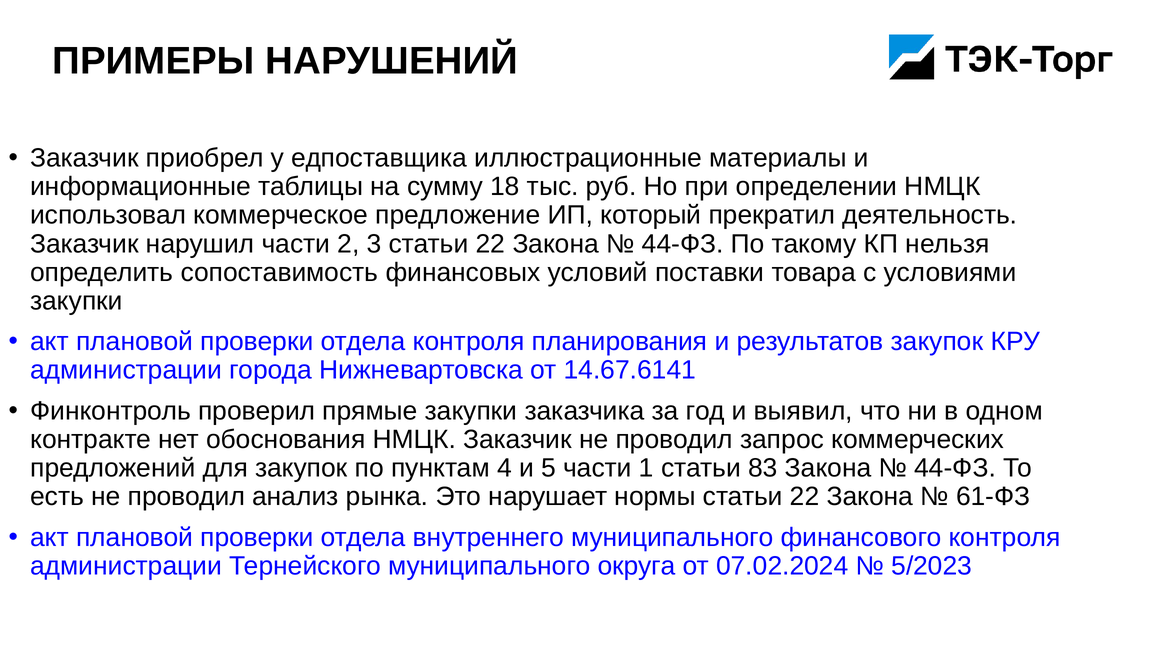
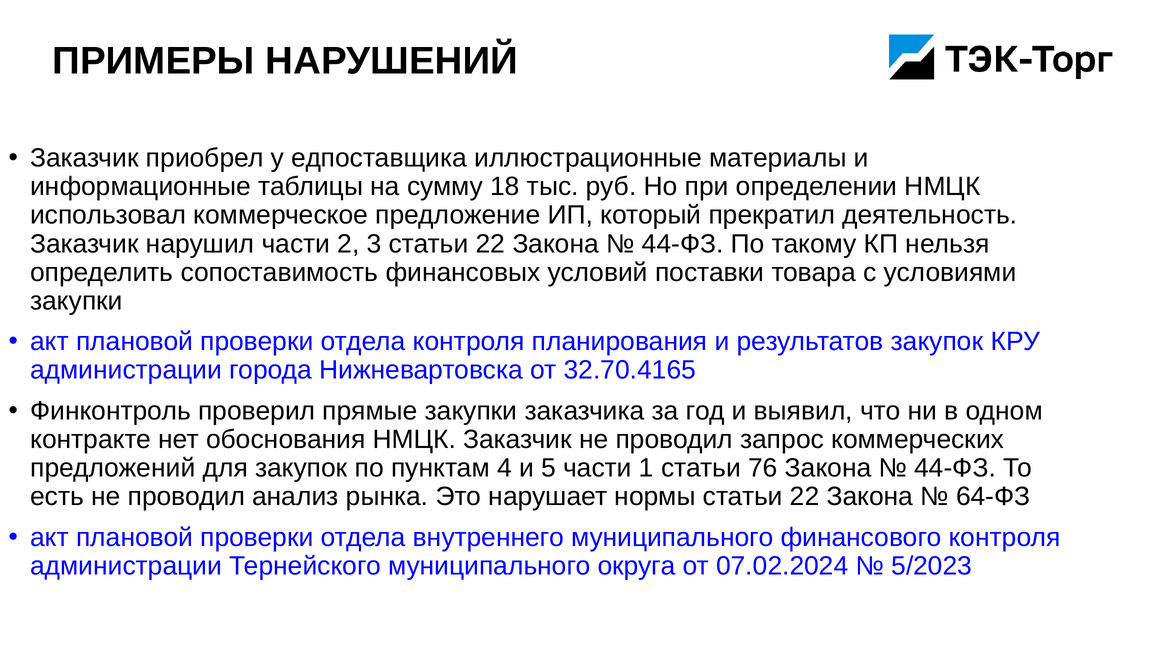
14.67.6141: 14.67.6141 -> 32.70.4165
83: 83 -> 76
61-ФЗ: 61-ФЗ -> 64-ФЗ
